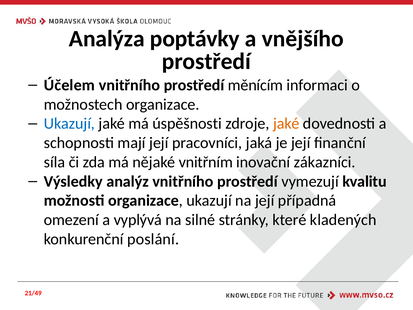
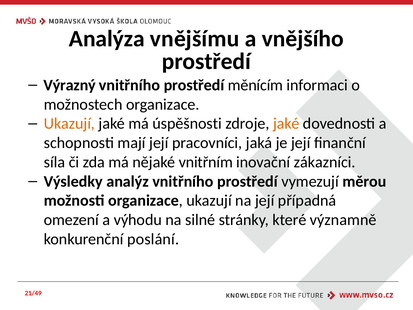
poptávky: poptávky -> vnějšímu
Účelem: Účelem -> Výrazný
Ukazují at (69, 124) colour: blue -> orange
kvalitu: kvalitu -> měrou
vyplývá: vyplývá -> výhodu
kladených: kladených -> významně
